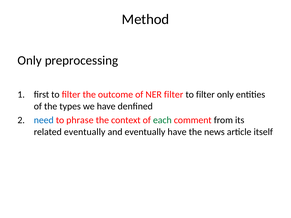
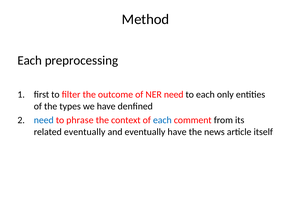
Only at (30, 60): Only -> Each
NER filter: filter -> need
filter at (205, 95): filter -> each
each at (162, 120) colour: green -> blue
